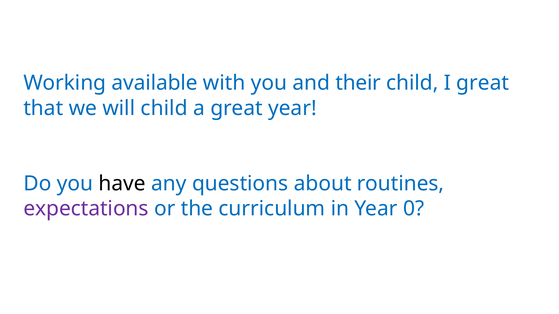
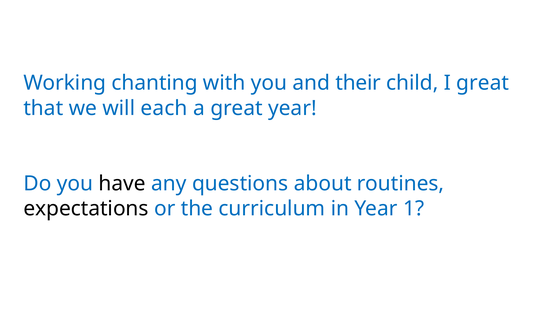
available: available -> chanting
will child: child -> each
expectations colour: purple -> black
0: 0 -> 1
